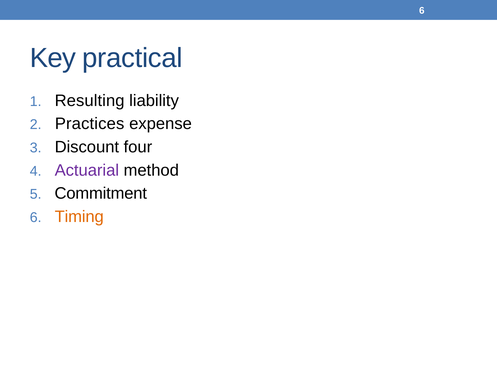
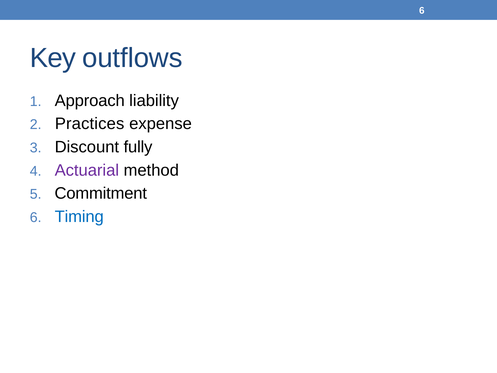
practical: practical -> outflows
Resulting: Resulting -> Approach
four: four -> fully
Timing colour: orange -> blue
